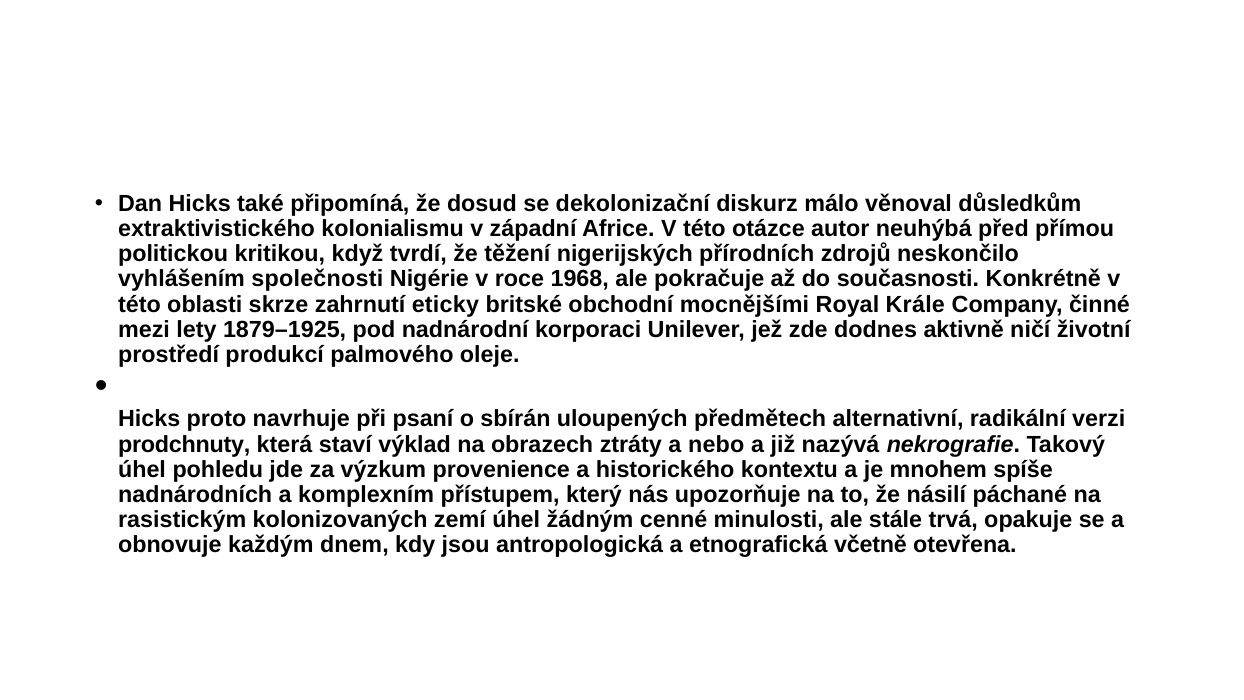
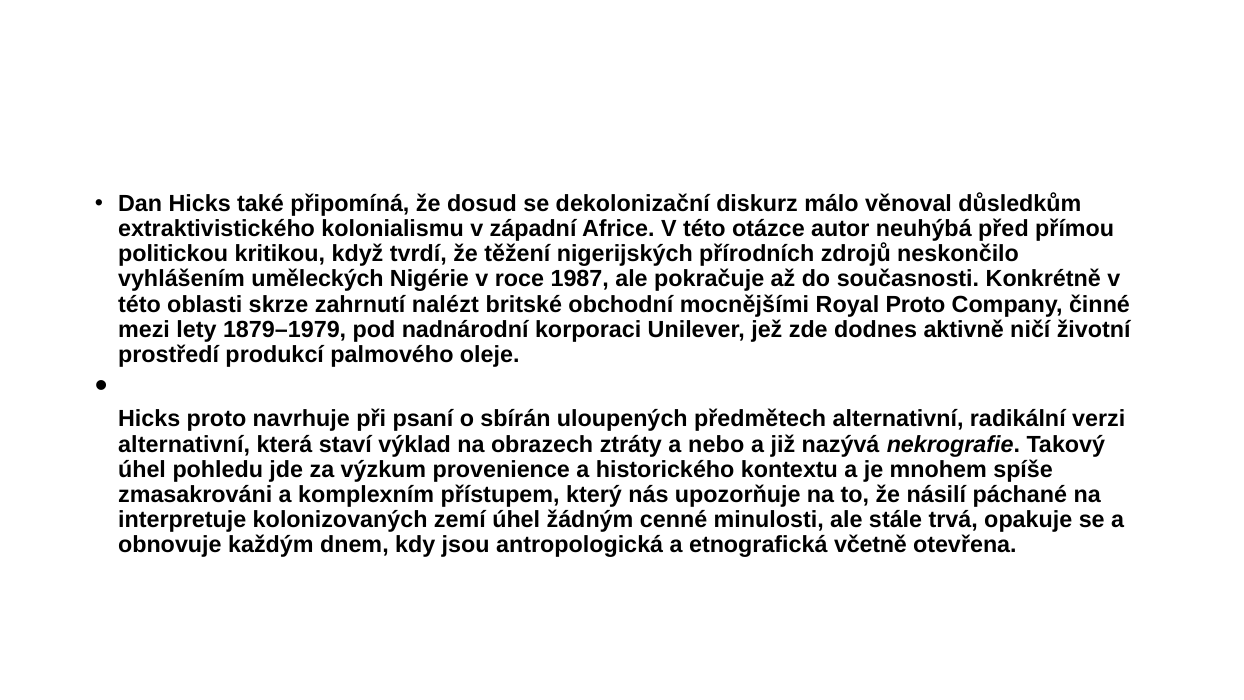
společnosti: společnosti -> uměleckých
1968: 1968 -> 1987
eticky: eticky -> nalézt
Royal Krále: Krále -> Proto
1879–1925: 1879–1925 -> 1879–1979
prodchnuty at (184, 444): prodchnuty -> alternativní
nadnárodních: nadnárodních -> zmasakrováni
rasistickým: rasistickým -> interpretuje
